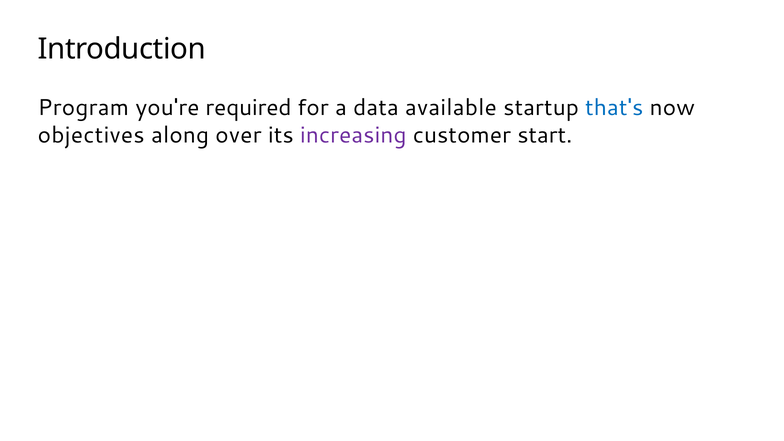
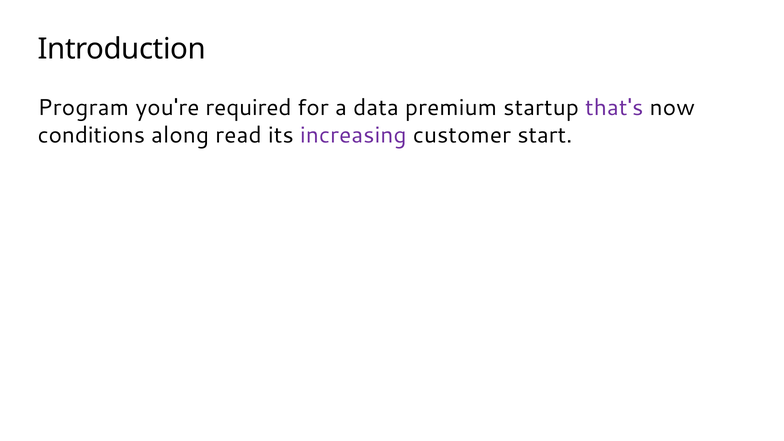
available: available -> premium
that's colour: blue -> purple
objectives: objectives -> conditions
over: over -> read
